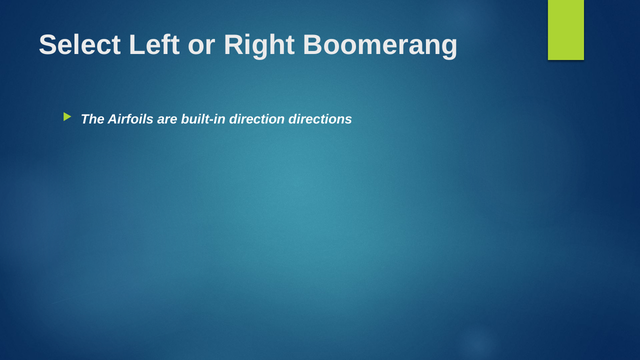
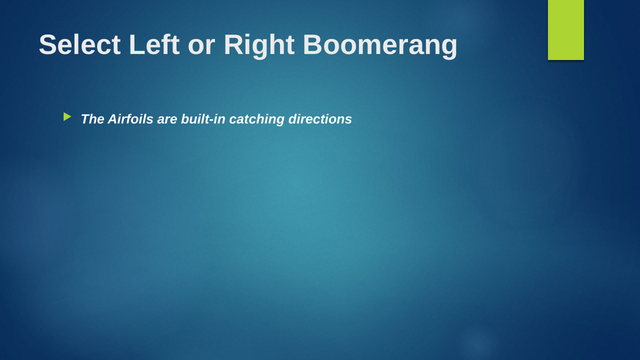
direction: direction -> catching
